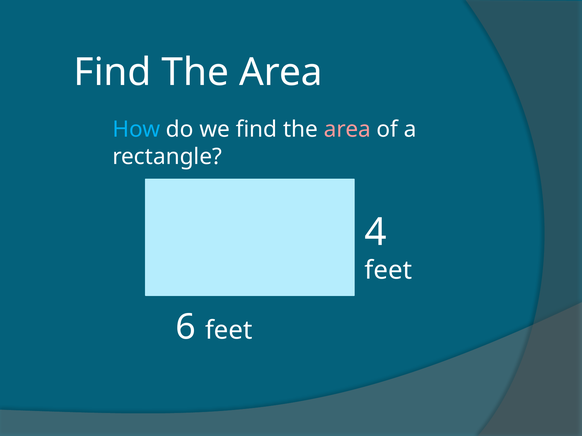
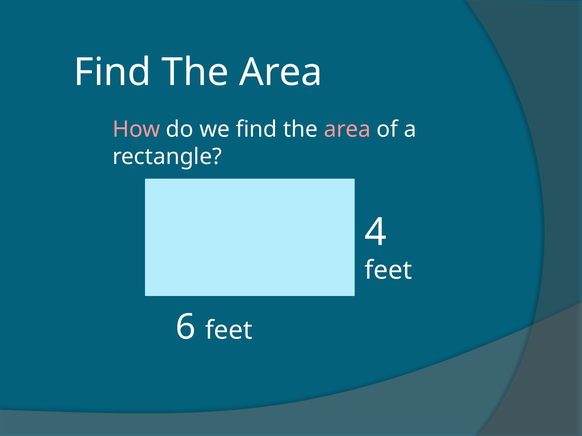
How colour: light blue -> pink
